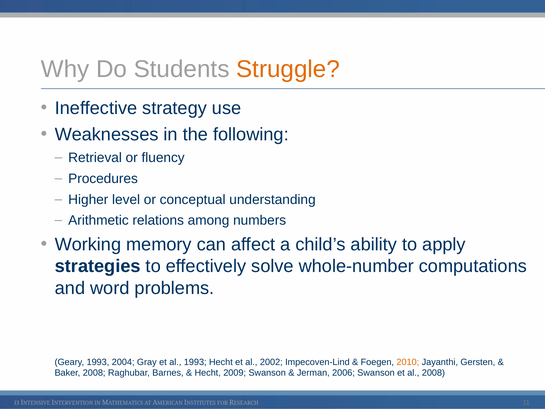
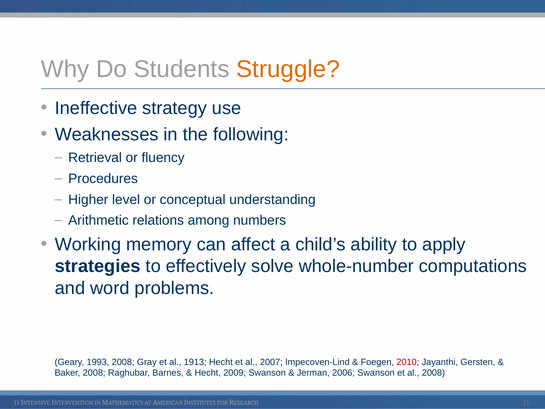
1993 2004: 2004 -> 2008
al 1993: 1993 -> 1913
2002: 2002 -> 2007
2010 colour: orange -> red
